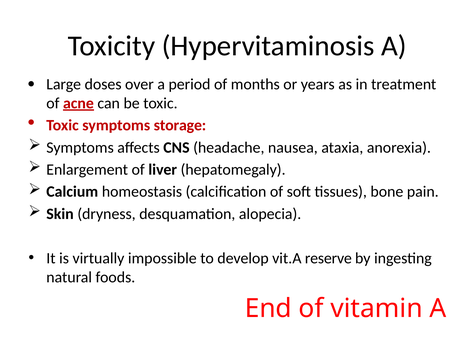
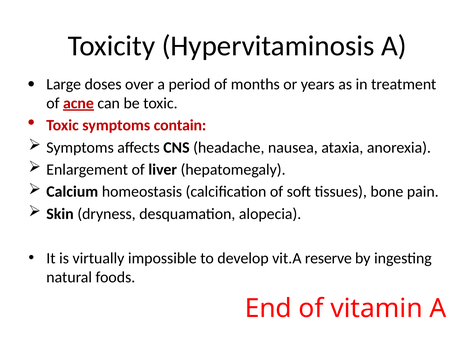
storage: storage -> contain
